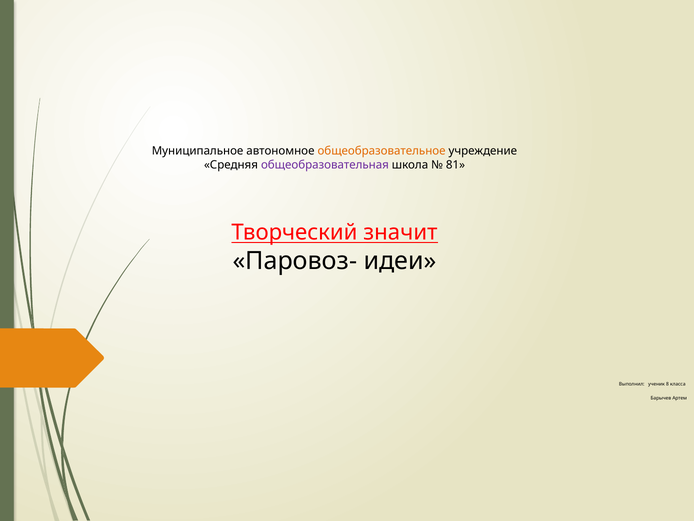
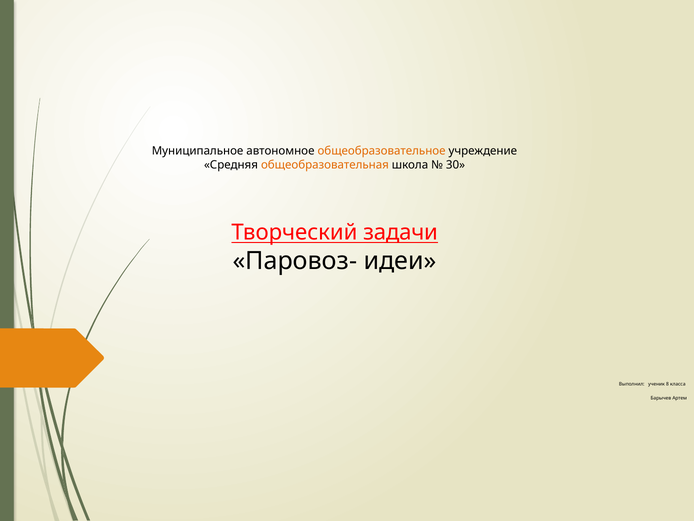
общеобразовательная colour: purple -> orange
81: 81 -> 30
значит: значит -> задачи
